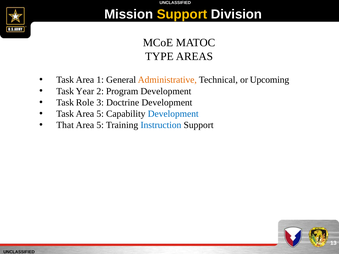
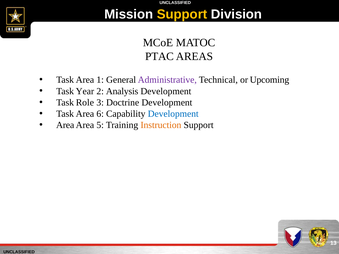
TYPE: TYPE -> PTAC
Administrative colour: orange -> purple
Program: Program -> Analysis
Task Area 5: 5 -> 6
That at (65, 125): That -> Area
Instruction colour: blue -> orange
